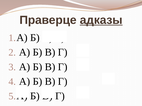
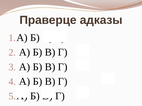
адказы underline: present -> none
